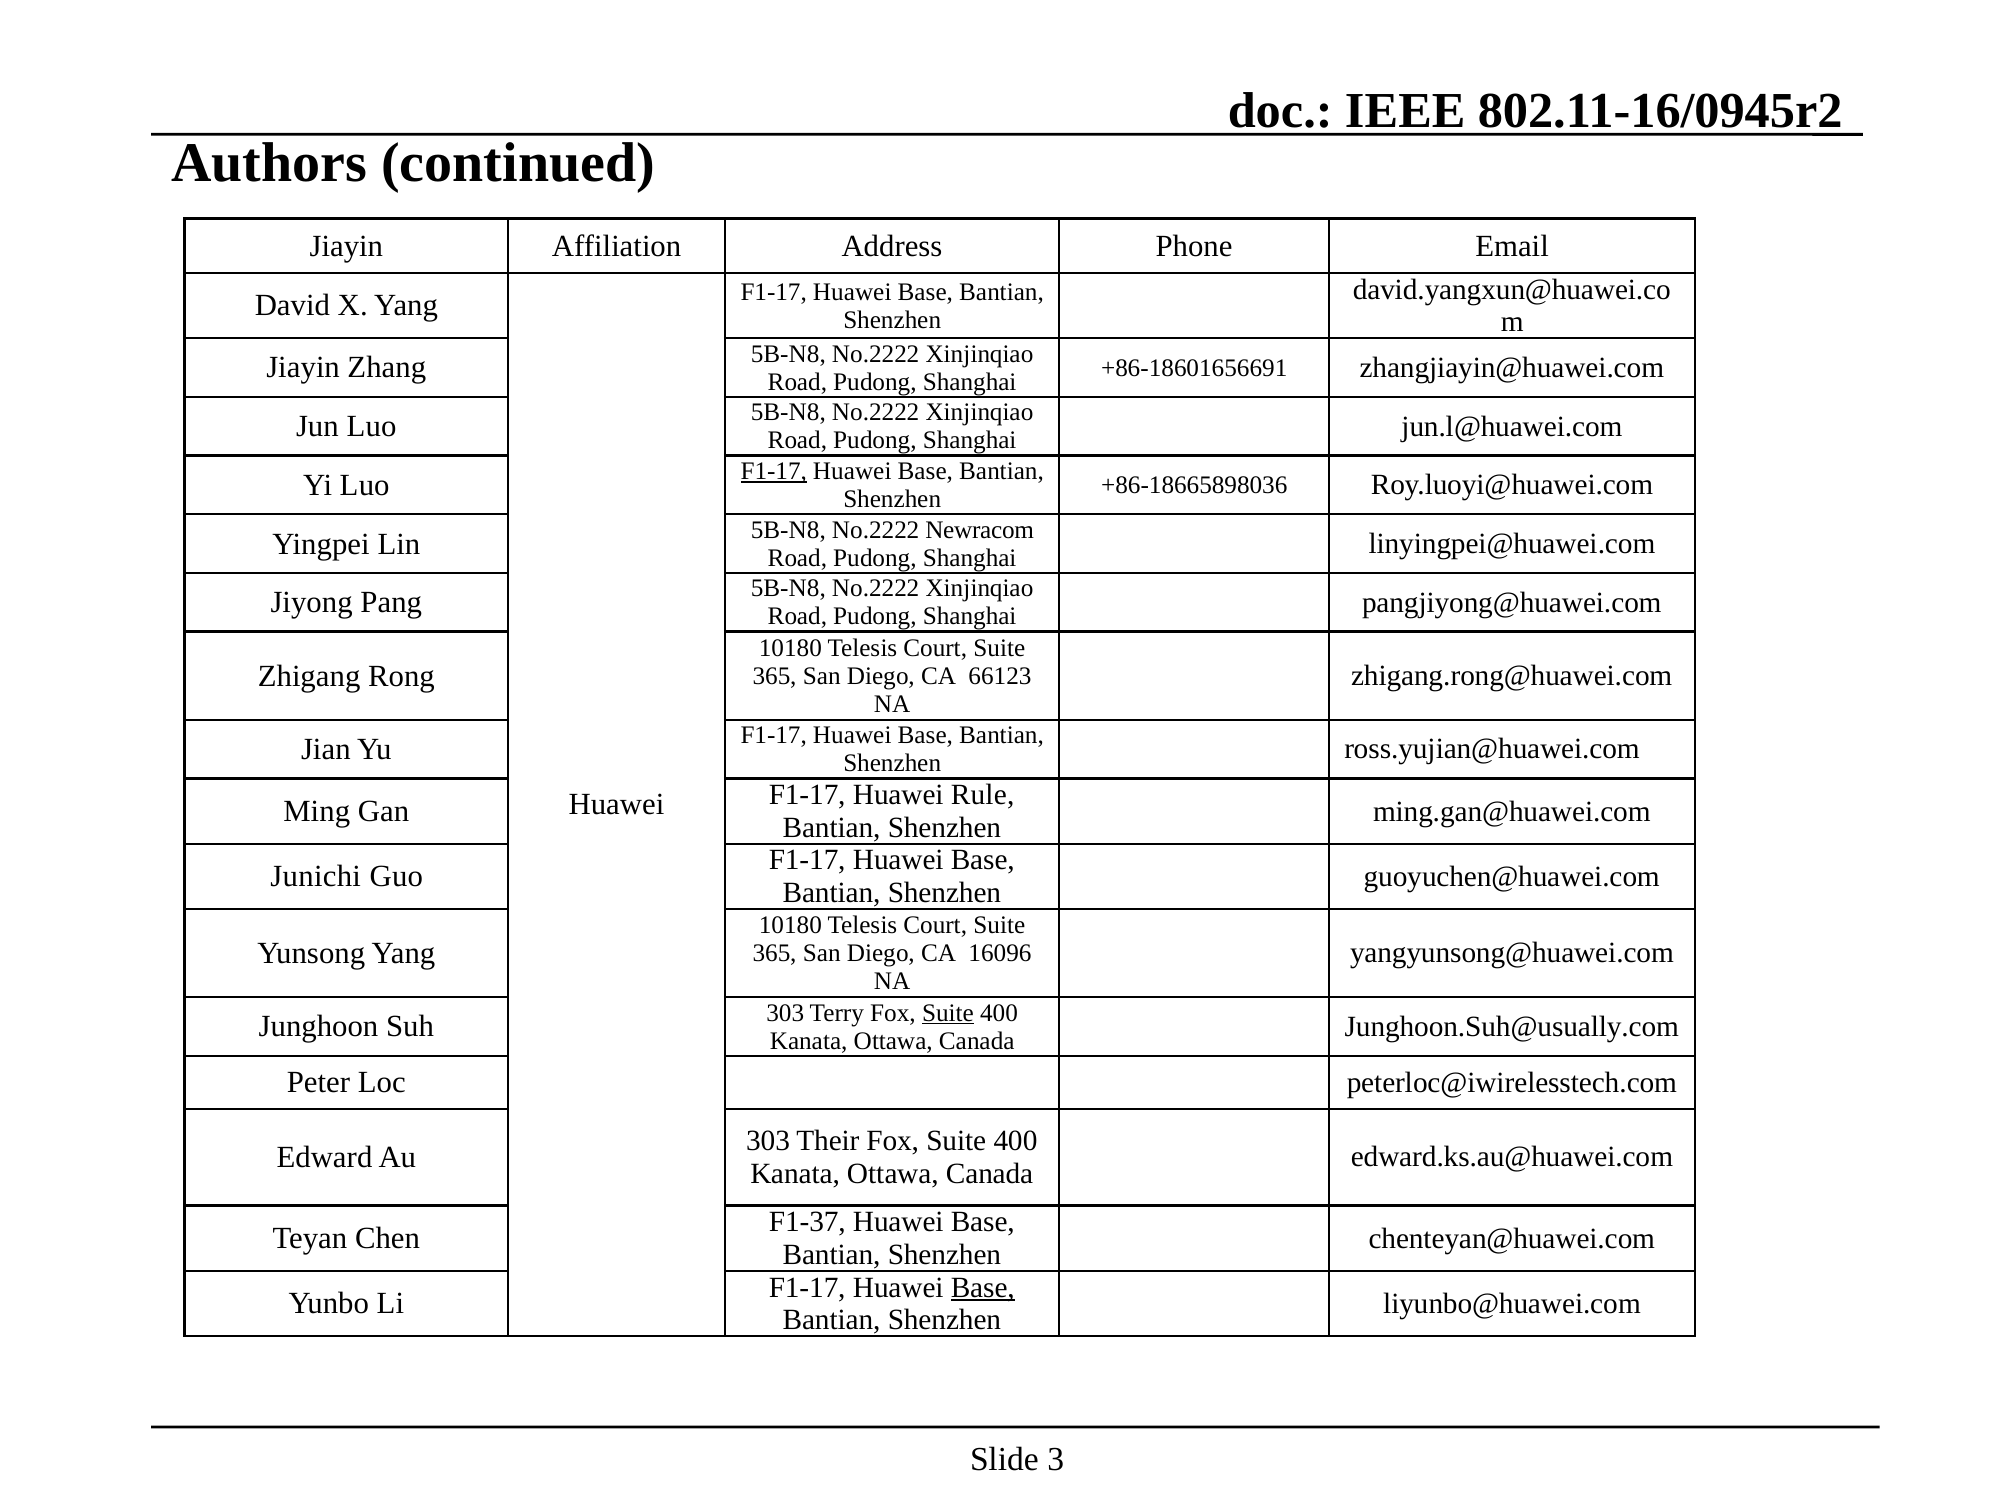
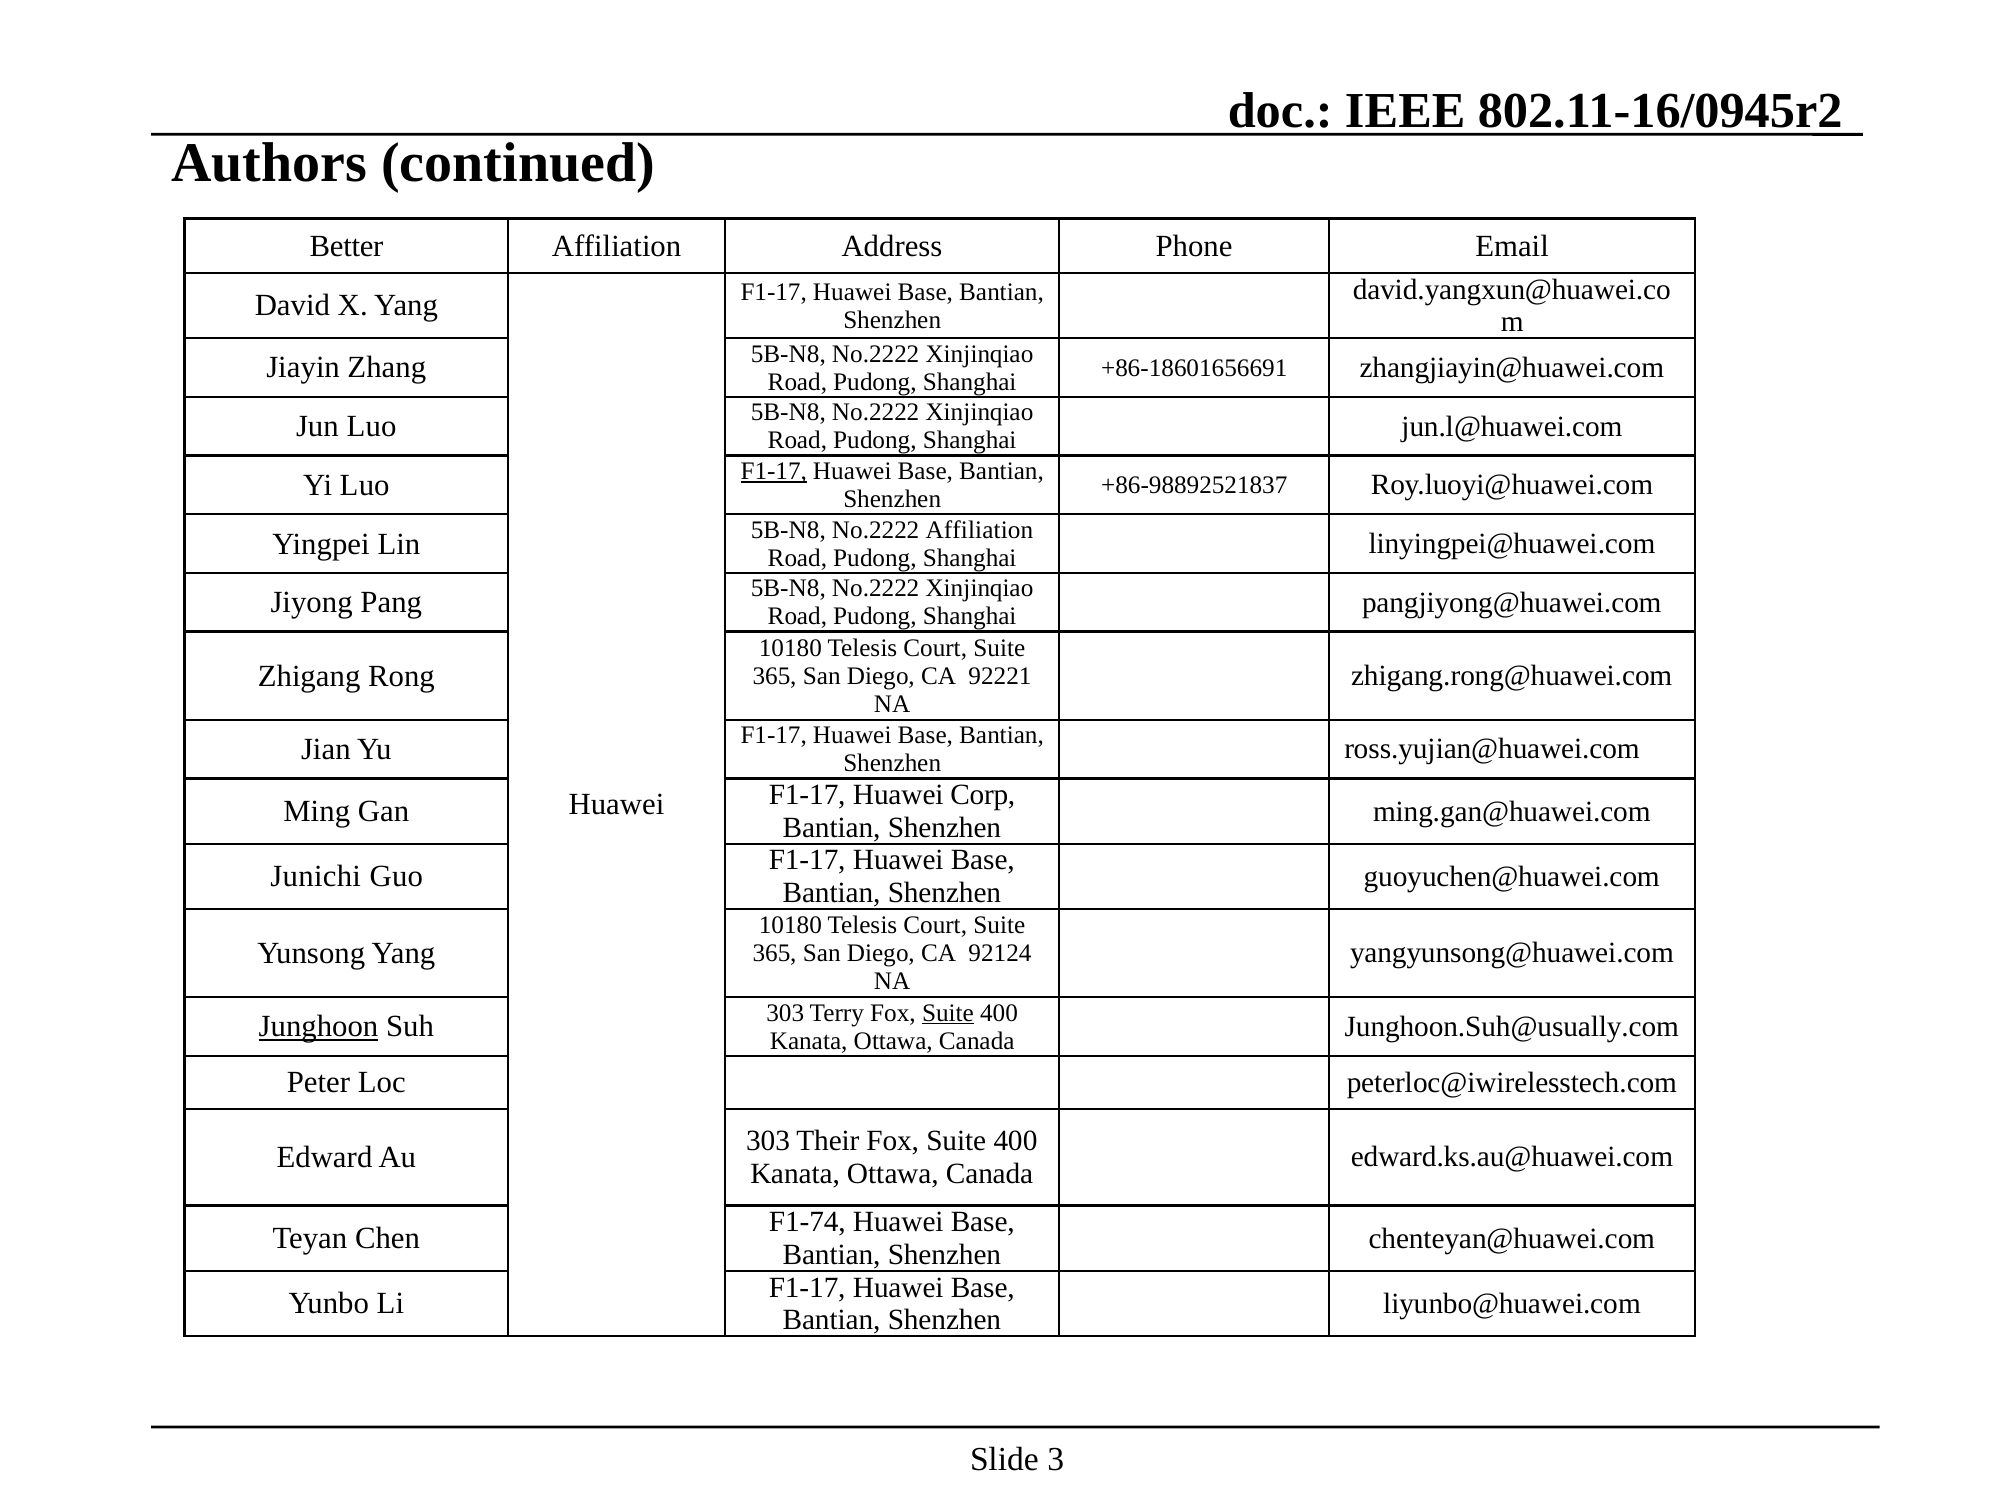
Jiayin at (346, 246): Jiayin -> Better
+86-18665898036: +86-18665898036 -> +86-98892521837
No.2222 Newracom: Newracom -> Affiliation
66123: 66123 -> 92221
Rule: Rule -> Corp
16096: 16096 -> 92124
Junghoon underline: none -> present
F1-37: F1-37 -> F1-74
Base at (983, 1287) underline: present -> none
